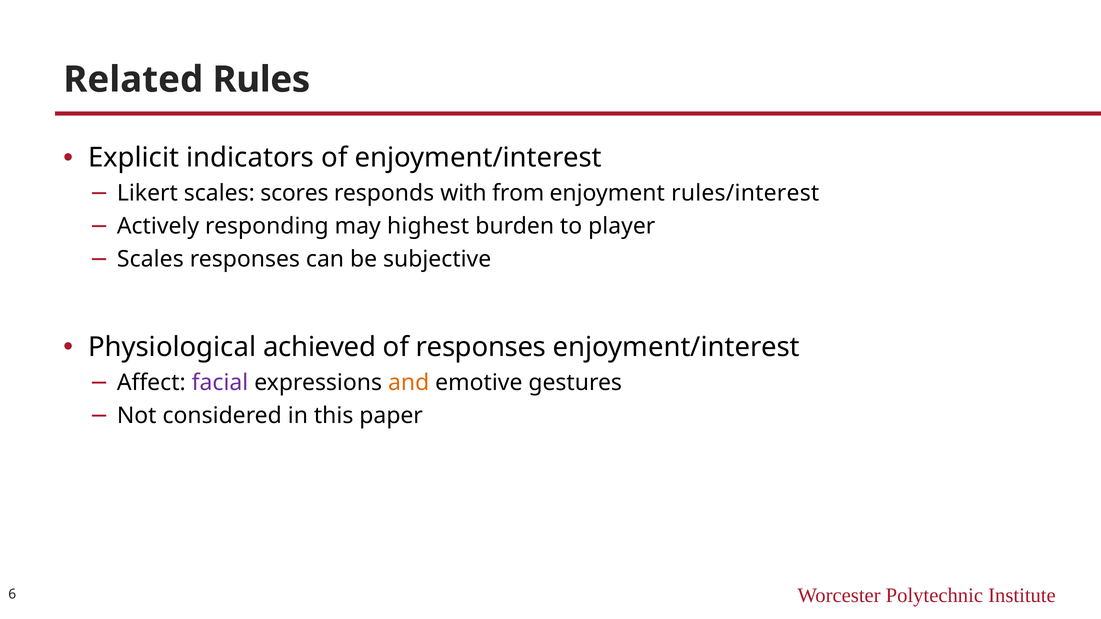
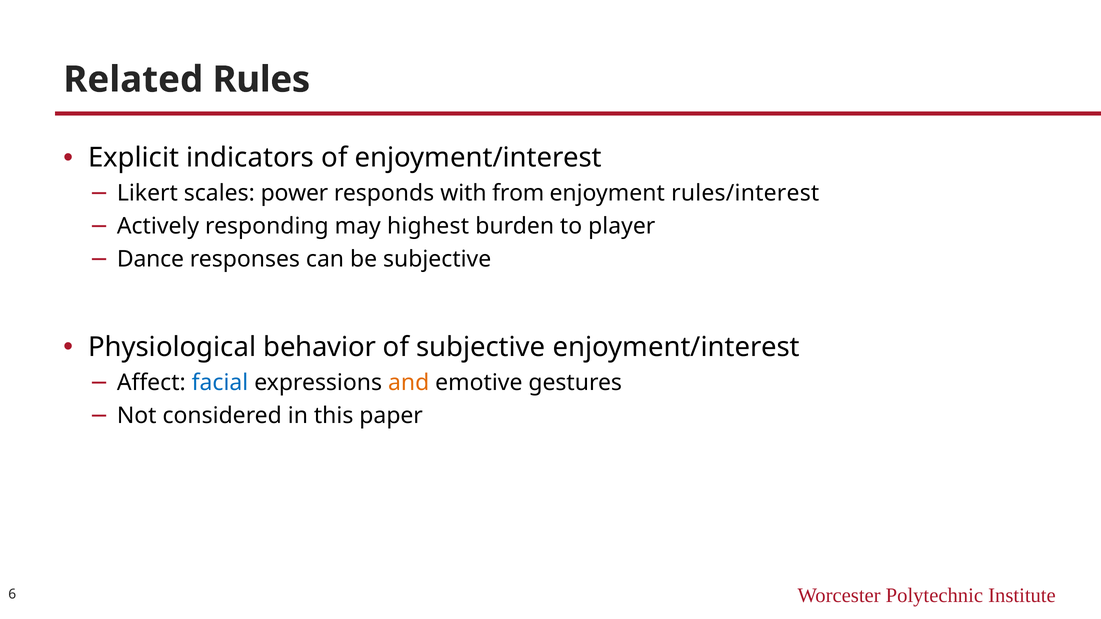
scores: scores -> power
Scales at (150, 259): Scales -> Dance
achieved: achieved -> behavior
of responses: responses -> subjective
facial colour: purple -> blue
